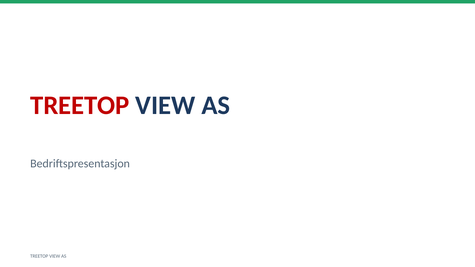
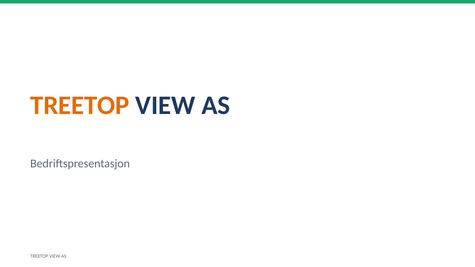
TREETOP at (80, 105) colour: red -> orange
